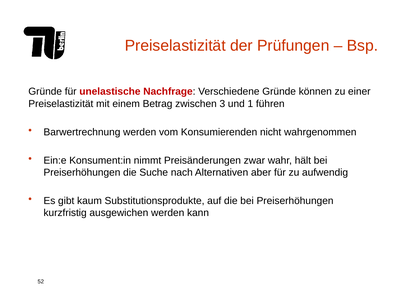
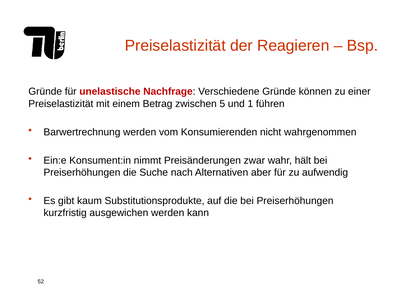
Prüfungen: Prüfungen -> Reagieren
3: 3 -> 5
